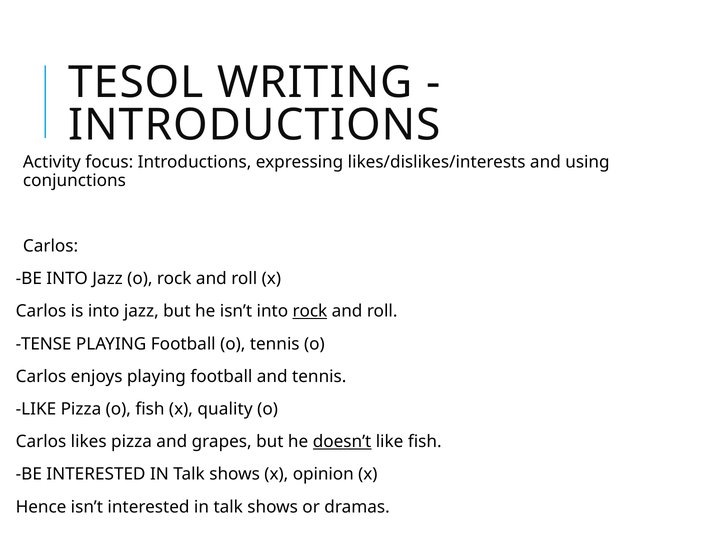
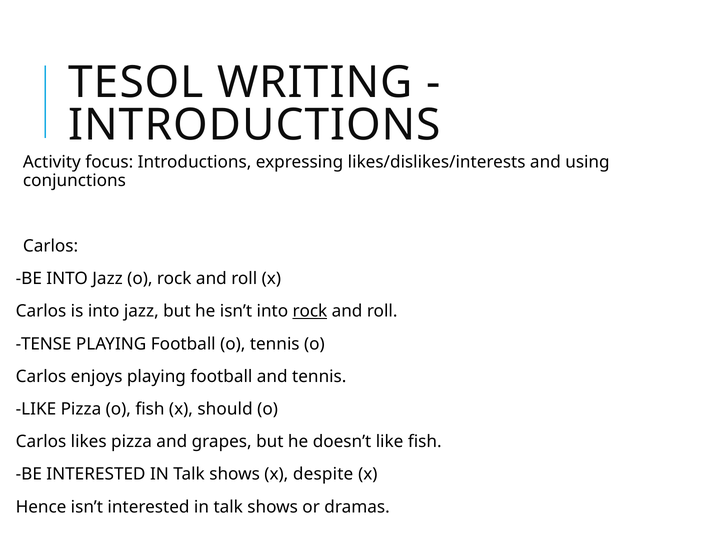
quality: quality -> should
doesn’t underline: present -> none
opinion: opinion -> despite
